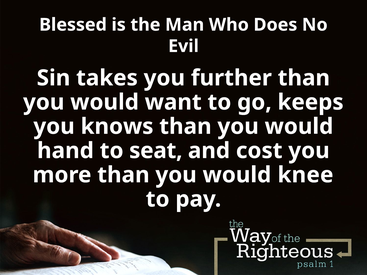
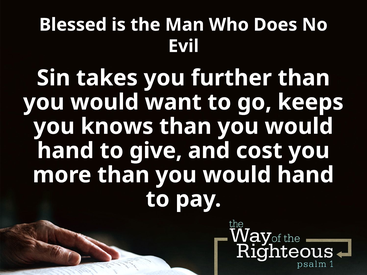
seat: seat -> give
knee at (305, 175): knee -> hand
